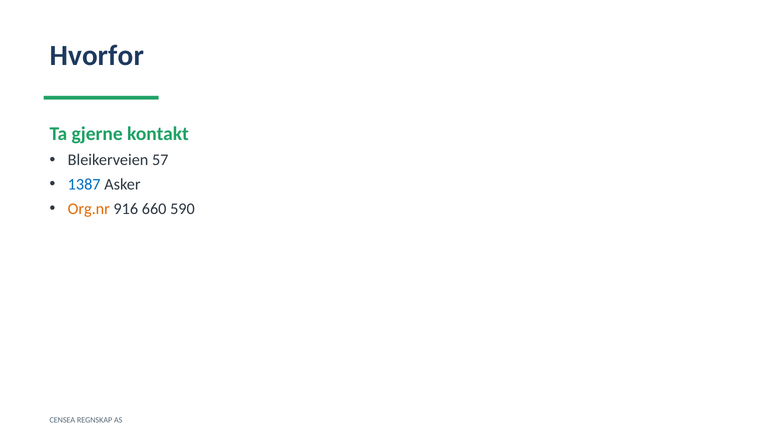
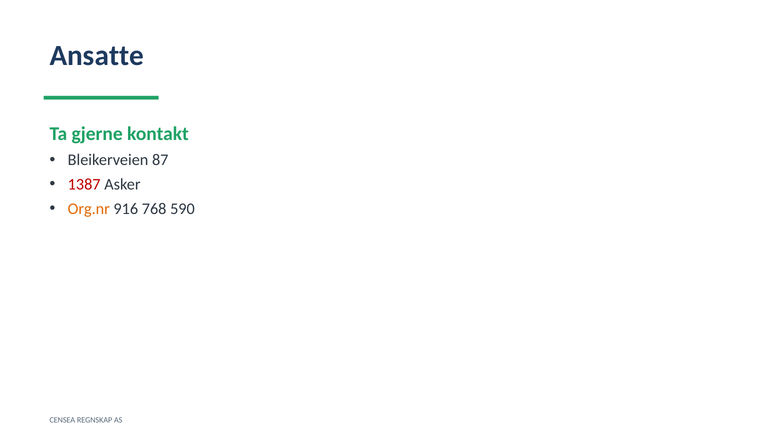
Hvorfor: Hvorfor -> Ansatte
57: 57 -> 87
1387 colour: blue -> red
660: 660 -> 768
